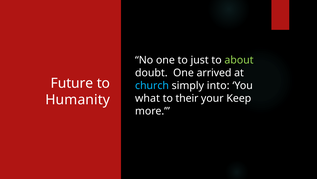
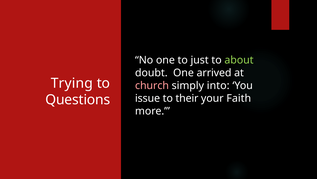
Future: Future -> Trying
church colour: light blue -> pink
what: what -> issue
Keep: Keep -> Faith
Humanity: Humanity -> Questions
